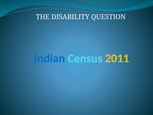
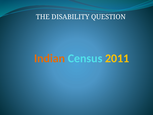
Indian colour: blue -> orange
